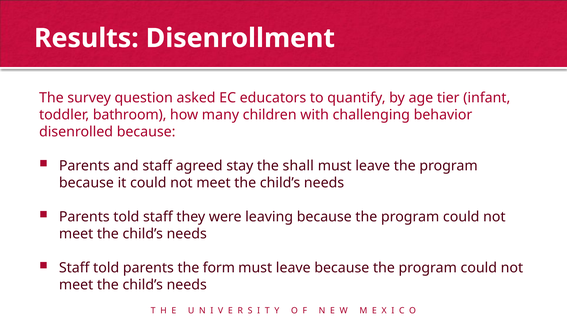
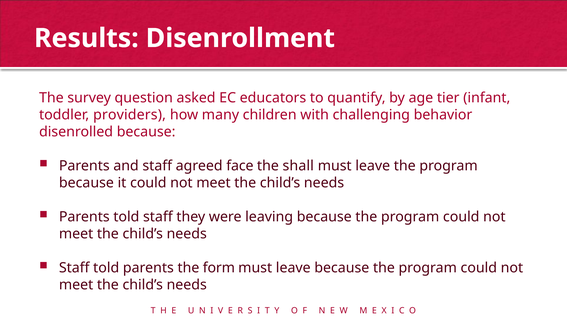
bathroom: bathroom -> providers
stay: stay -> face
